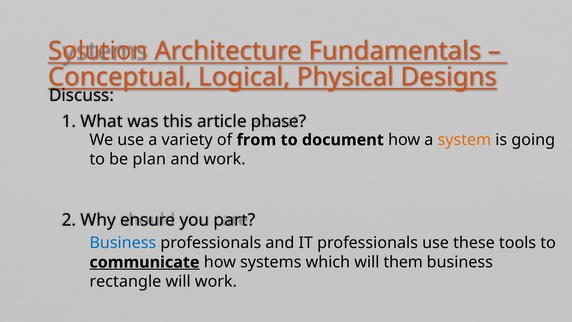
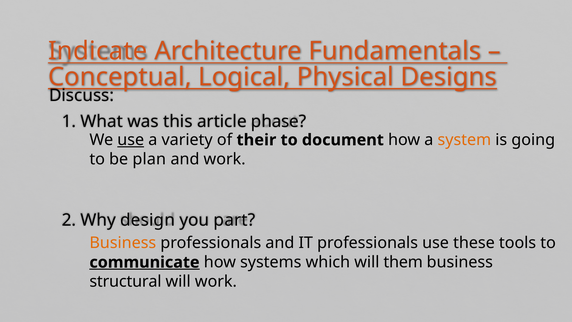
Solution: Solution -> Indicate
use at (131, 140) underline: none -> present
from: from -> their
ensure: ensure -> design
Business at (123, 243) colour: blue -> orange
rectangle: rectangle -> structural
